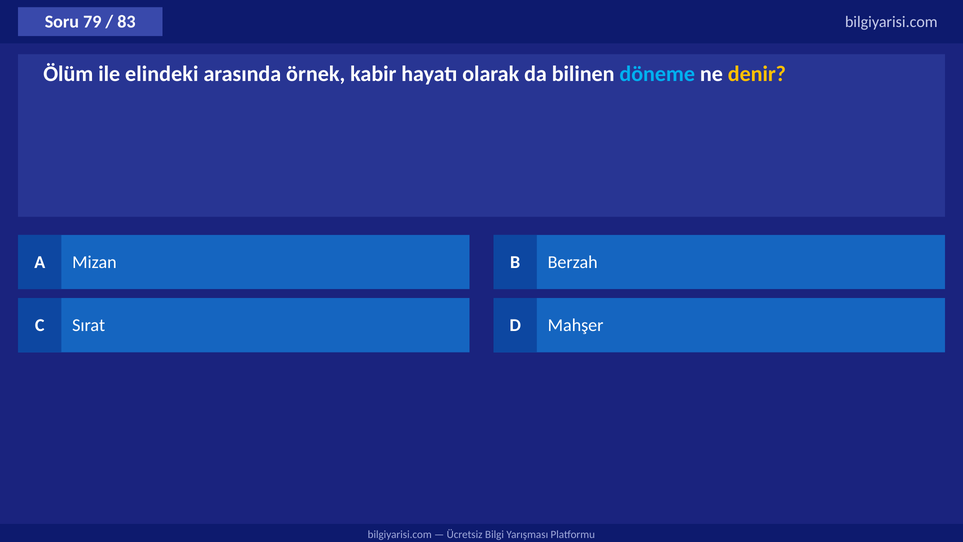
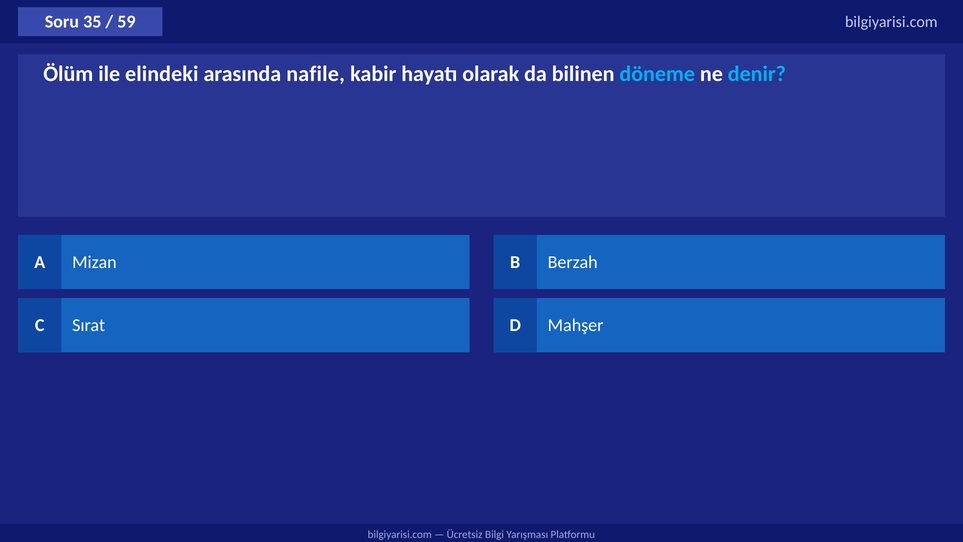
79: 79 -> 35
83: 83 -> 59
örnek: örnek -> nafile
denir colour: yellow -> light blue
